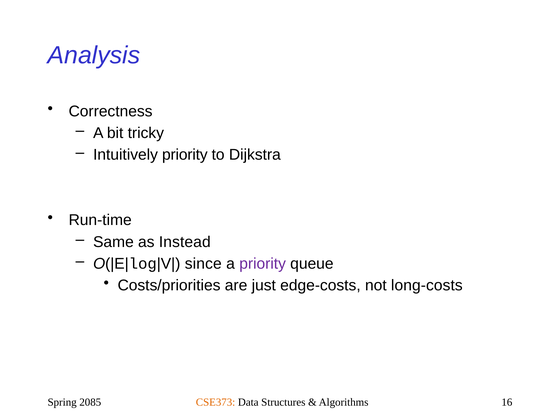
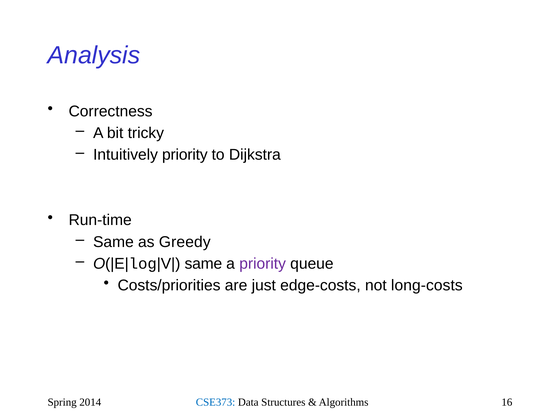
Instead: Instead -> Greedy
since at (203, 264): since -> same
2085: 2085 -> 2014
CSE373 colour: orange -> blue
